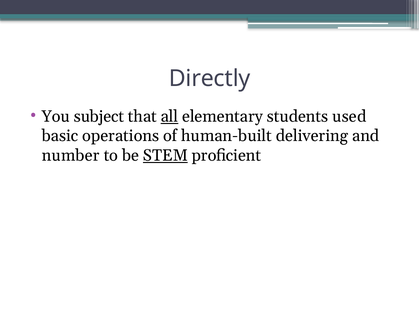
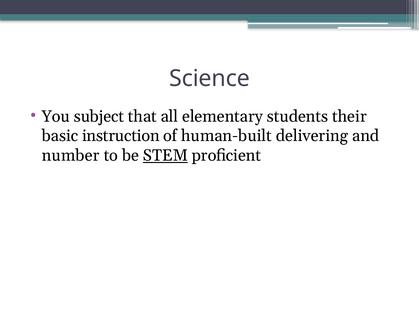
Directly: Directly -> Science
all underline: present -> none
used: used -> their
operations: operations -> instruction
